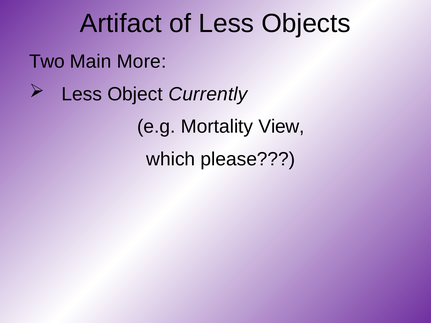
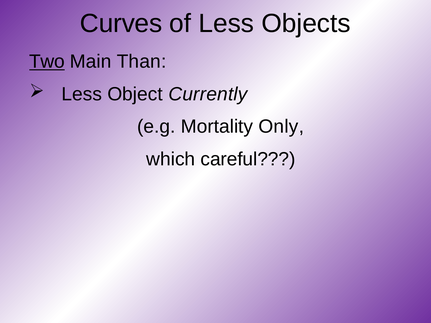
Artifact: Artifact -> Curves
Two underline: none -> present
More: More -> Than
View: View -> Only
please: please -> careful
